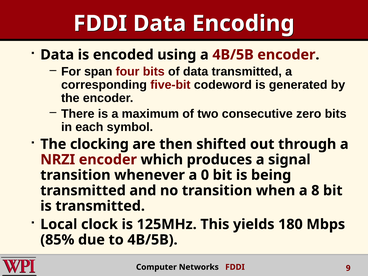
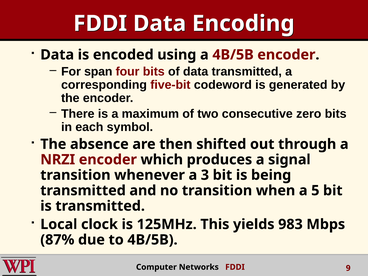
clocking: clocking -> absence
0: 0 -> 3
8: 8 -> 5
180: 180 -> 983
85%: 85% -> 87%
